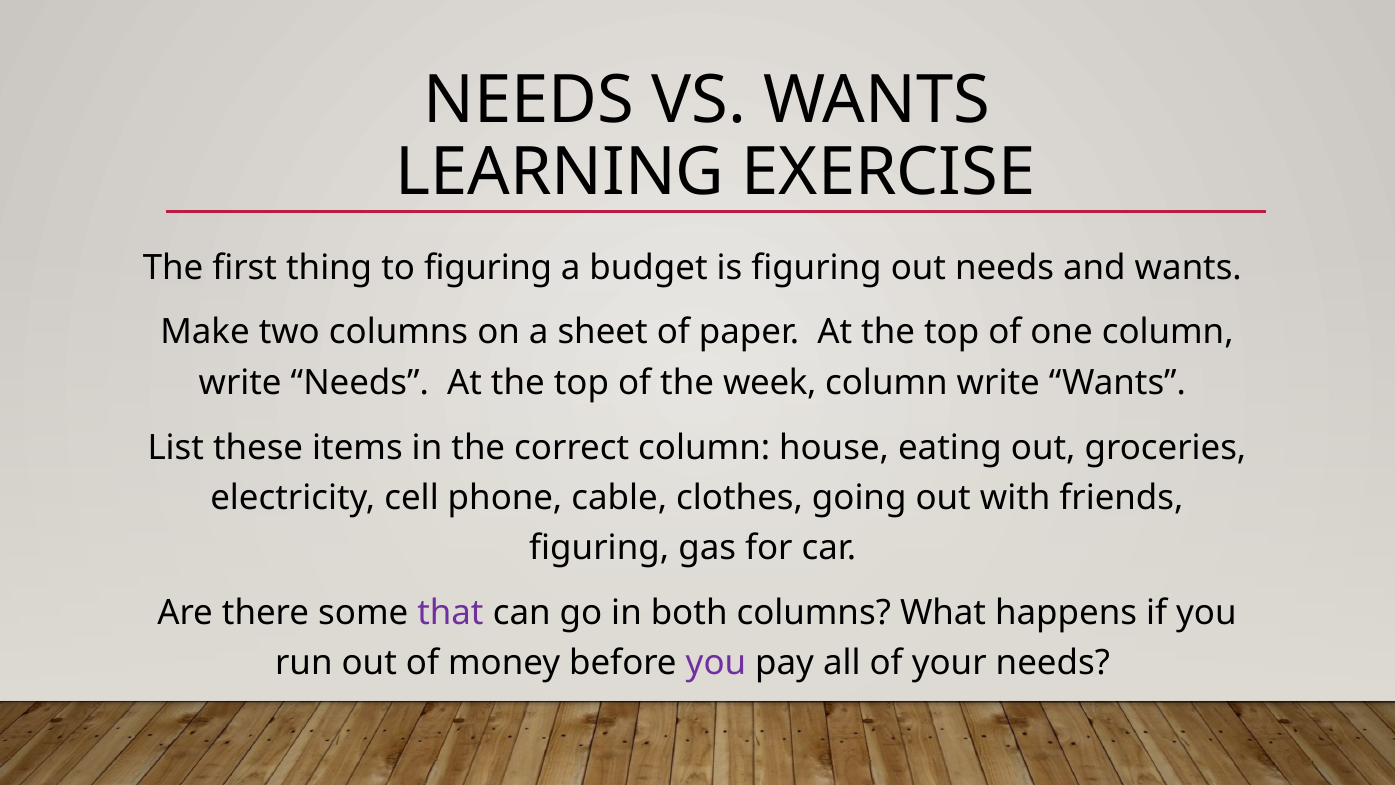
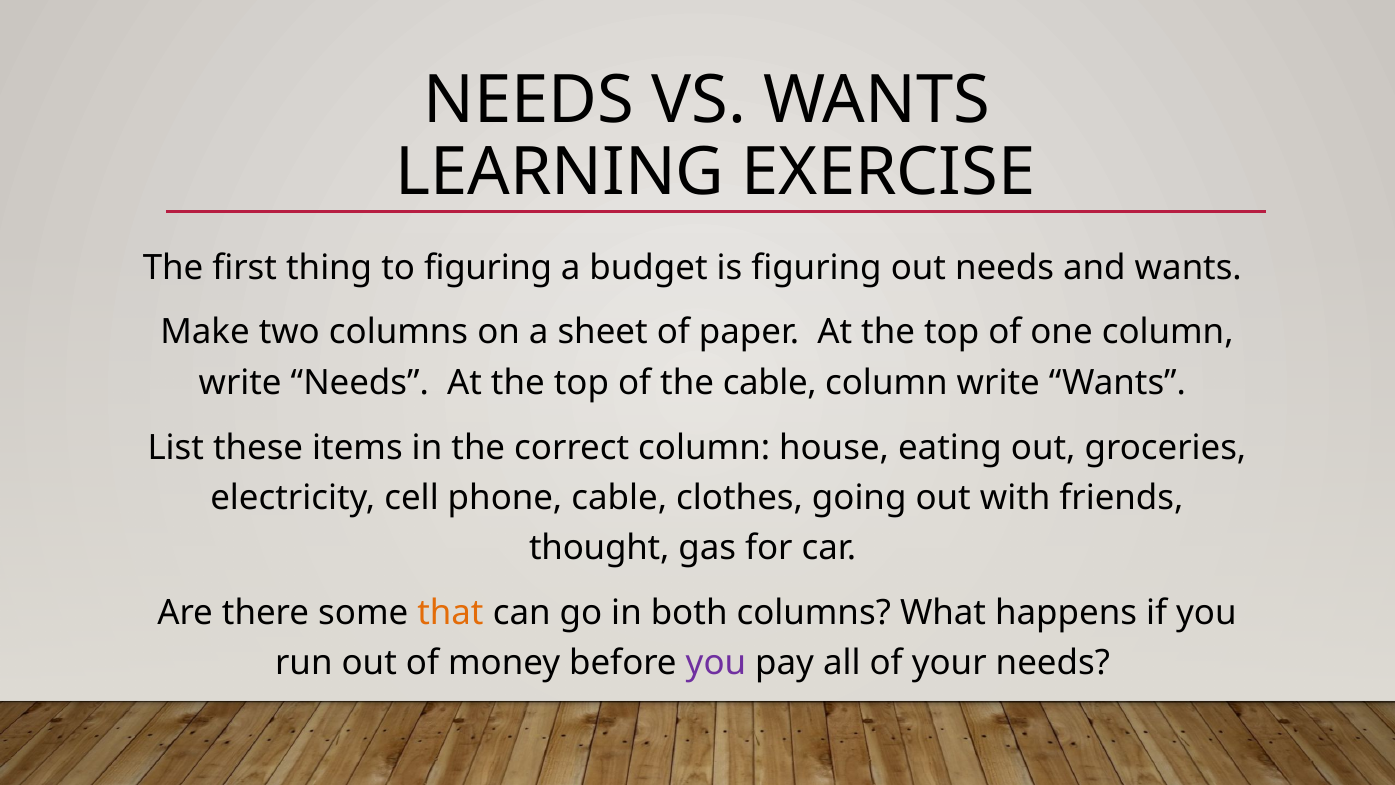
the week: week -> cable
figuring at (599, 548): figuring -> thought
that colour: purple -> orange
